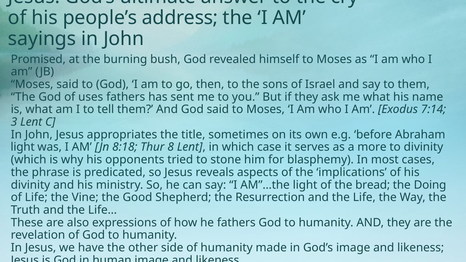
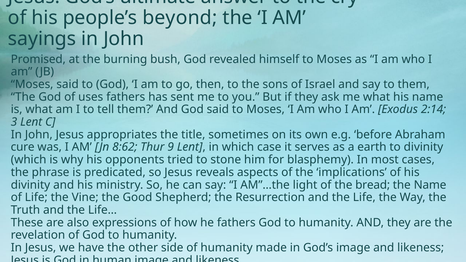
address: address -> beyond
7:14: 7:14 -> 2:14
light at (23, 147): light -> cure
8:18: 8:18 -> 8:62
8: 8 -> 9
more: more -> earth
the Doing: Doing -> Name
